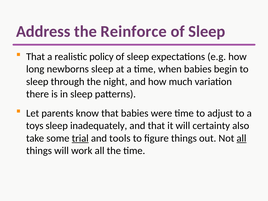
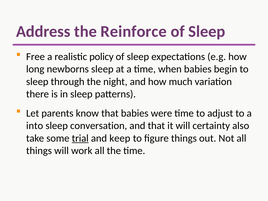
That at (36, 57): That -> Free
toys: toys -> into
inadequately: inadequately -> conversation
tools: tools -> keep
all at (241, 138) underline: present -> none
